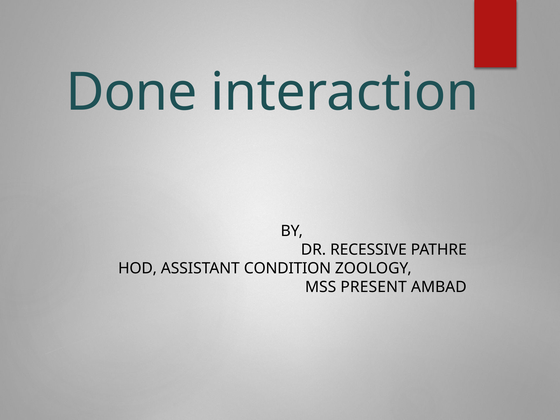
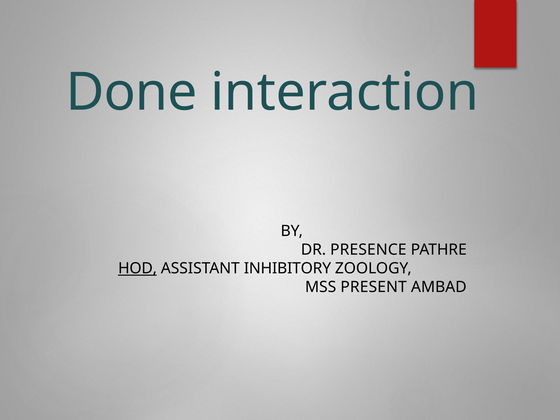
RECESSIVE: RECESSIVE -> PRESENCE
HOD underline: none -> present
CONDITION: CONDITION -> INHIBITORY
